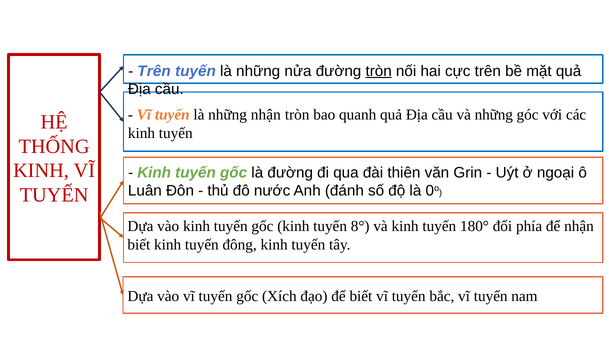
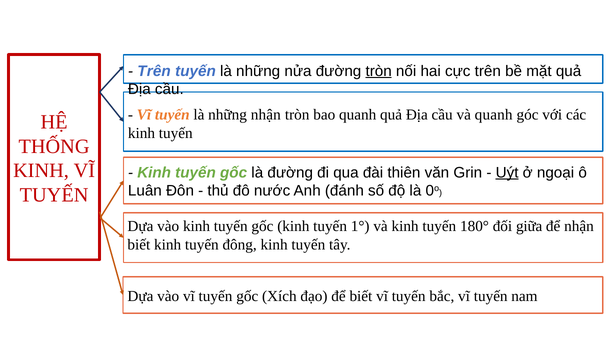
và những: những -> quanh
Uýt underline: none -> present
8°: 8° -> 1°
phía: phía -> giữa
